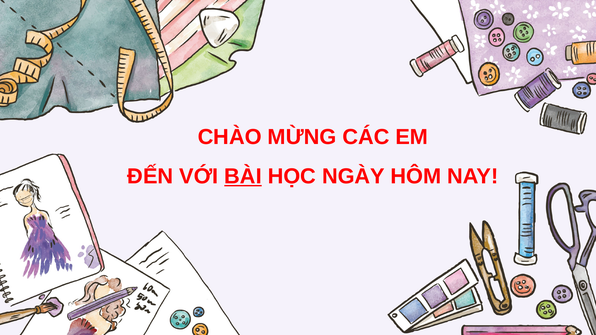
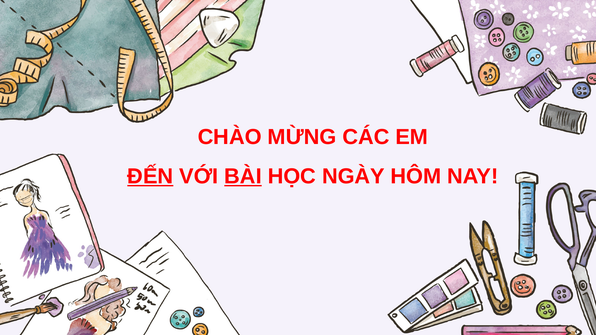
ĐẾN underline: none -> present
